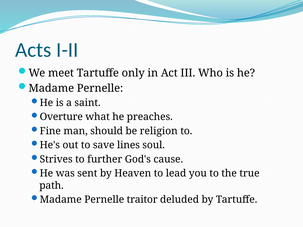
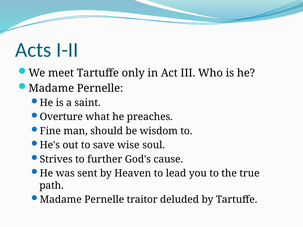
religion: religion -> wisdom
lines: lines -> wise
